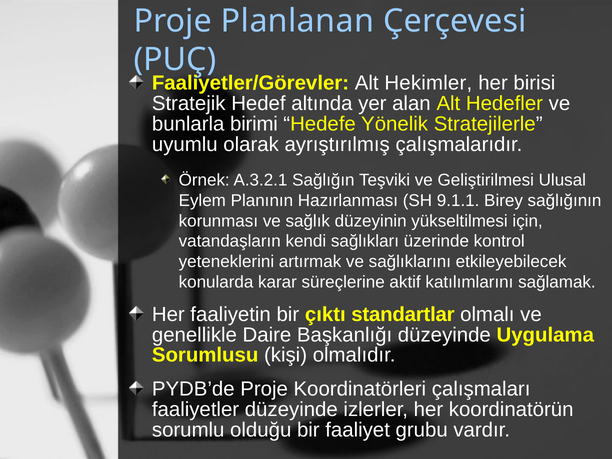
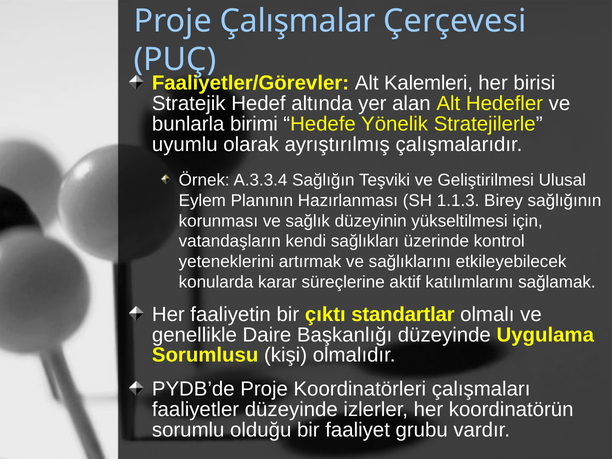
Planlanan: Planlanan -> Çalışmalar
Hekimler: Hekimler -> Kalemleri
A.3.2.1: A.3.2.1 -> A.3.3.4
9.1.1: 9.1.1 -> 1.1.3
